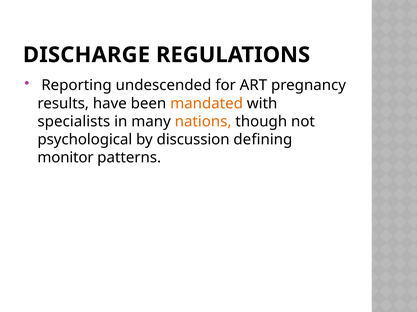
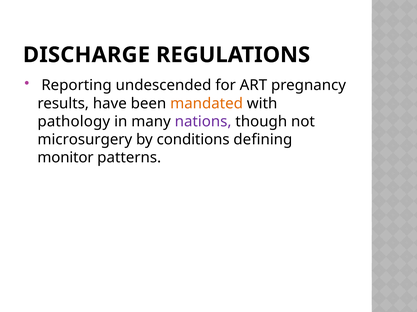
specialists: specialists -> pathology
nations colour: orange -> purple
psychological: psychological -> microsurgery
discussion: discussion -> conditions
